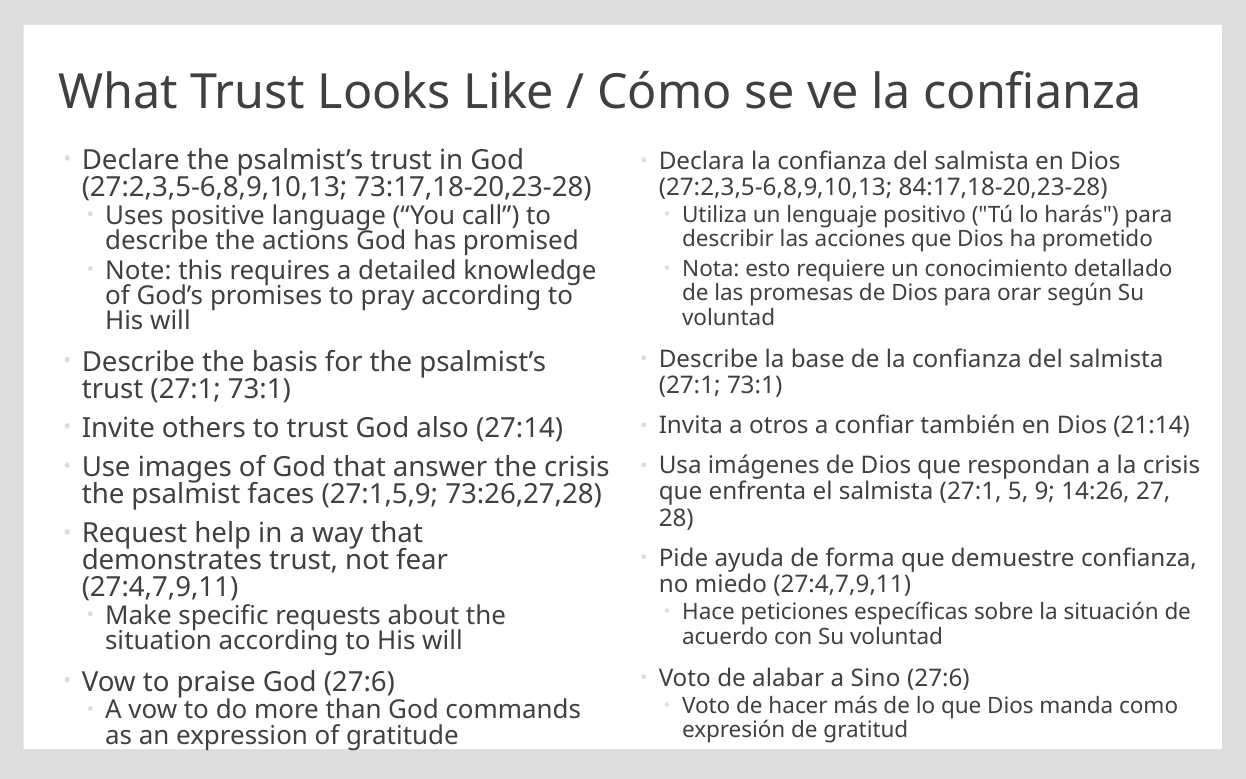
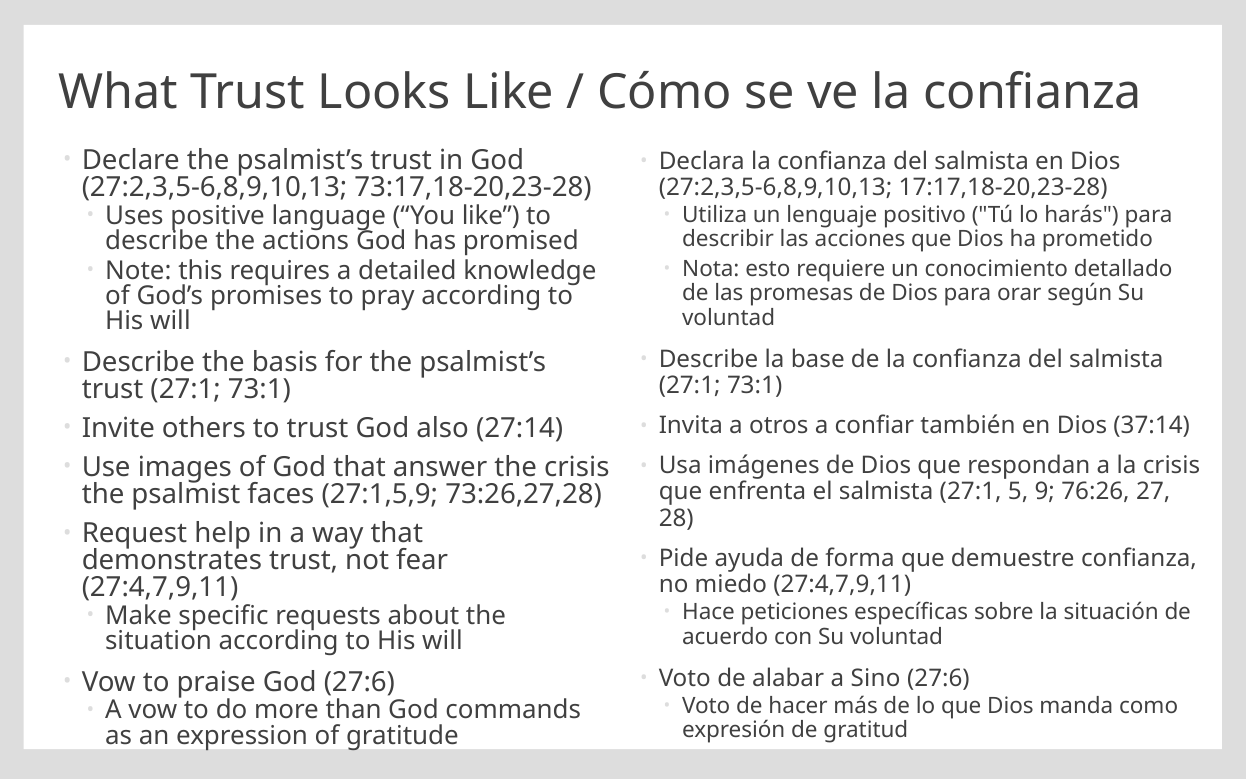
84:17,18-20,23-28: 84:17,18-20,23-28 -> 17:17,18-20,23-28
You call: call -> like
21:14: 21:14 -> 37:14
14:26: 14:26 -> 76:26
